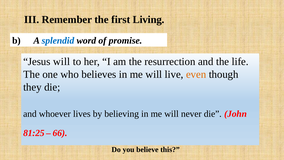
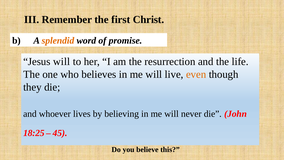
Living: Living -> Christ
splendid colour: blue -> orange
81:25: 81:25 -> 18:25
66: 66 -> 45
